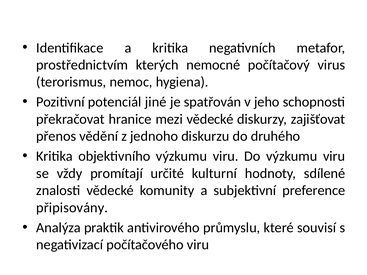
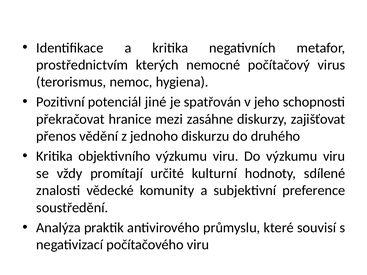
mezi vědecké: vědecké -> zasáhne
připisovány: připisovány -> soustředění
